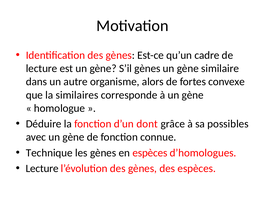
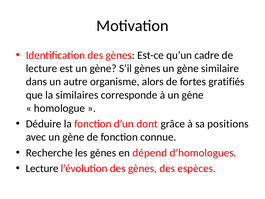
convexe: convexe -> gratifiés
possibles: possibles -> positions
Technique: Technique -> Recherche
en espèces: espèces -> dépend
